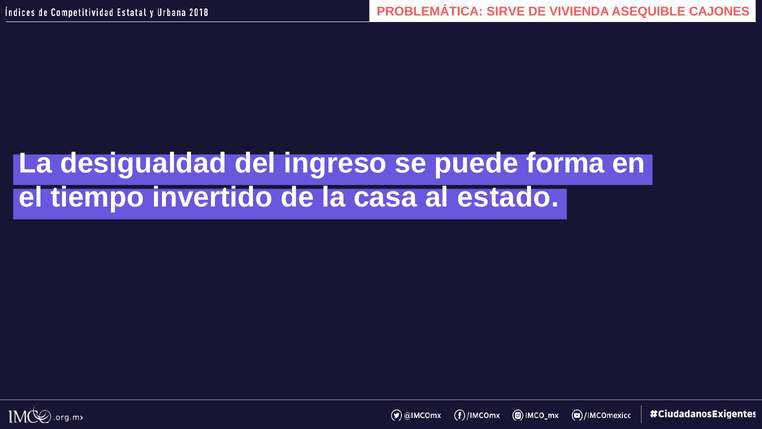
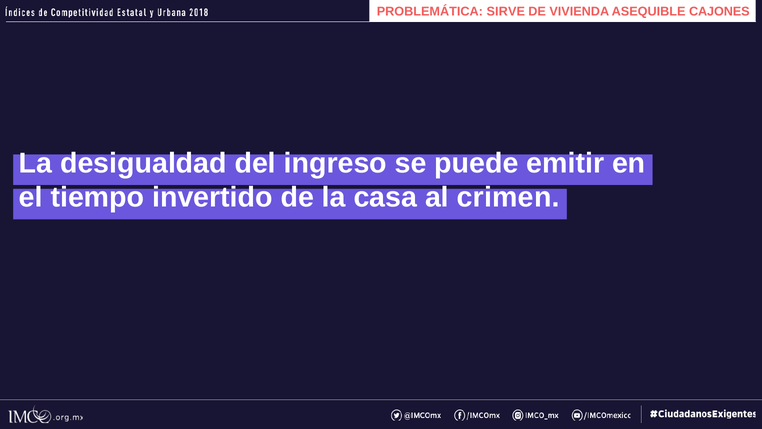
forma: forma -> emitir
estado: estado -> crimen
